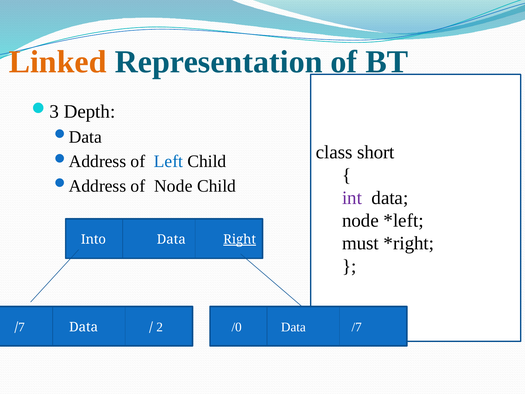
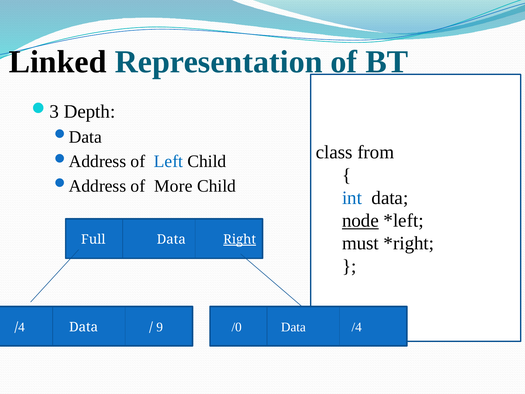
Linked colour: orange -> black
short: short -> from
of Node: Node -> More
int colour: purple -> blue
node at (360, 220) underline: none -> present
Into: Into -> Full
7: 7 -> 4
2: 2 -> 9
/7: /7 -> /4
